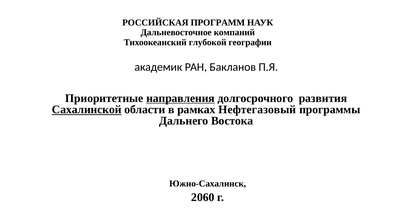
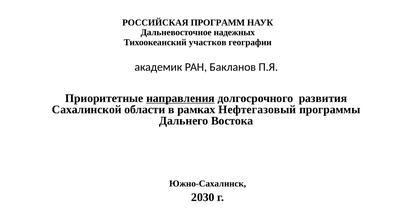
компаний: компаний -> надежных
глубокой: глубокой -> участков
Сахалинской underline: present -> none
2060: 2060 -> 2030
